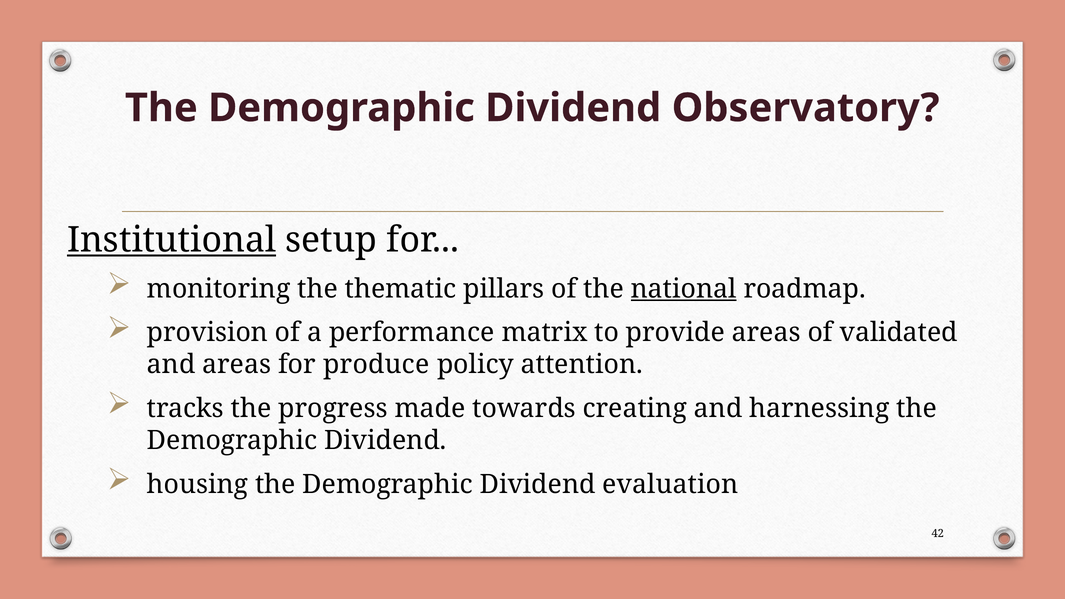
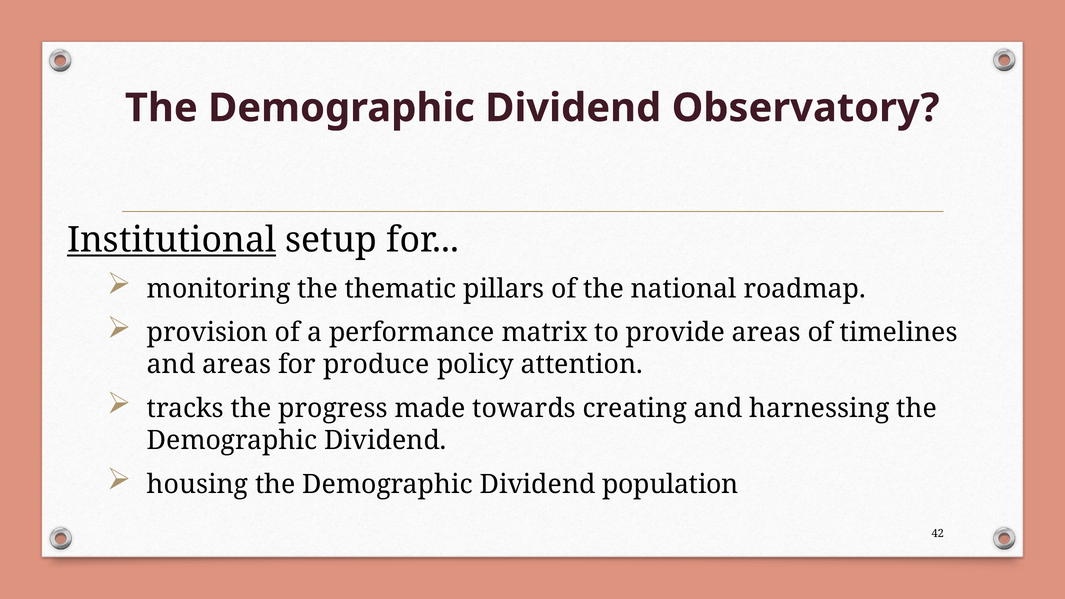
national underline: present -> none
validated: validated -> timelines
evaluation: evaluation -> population
